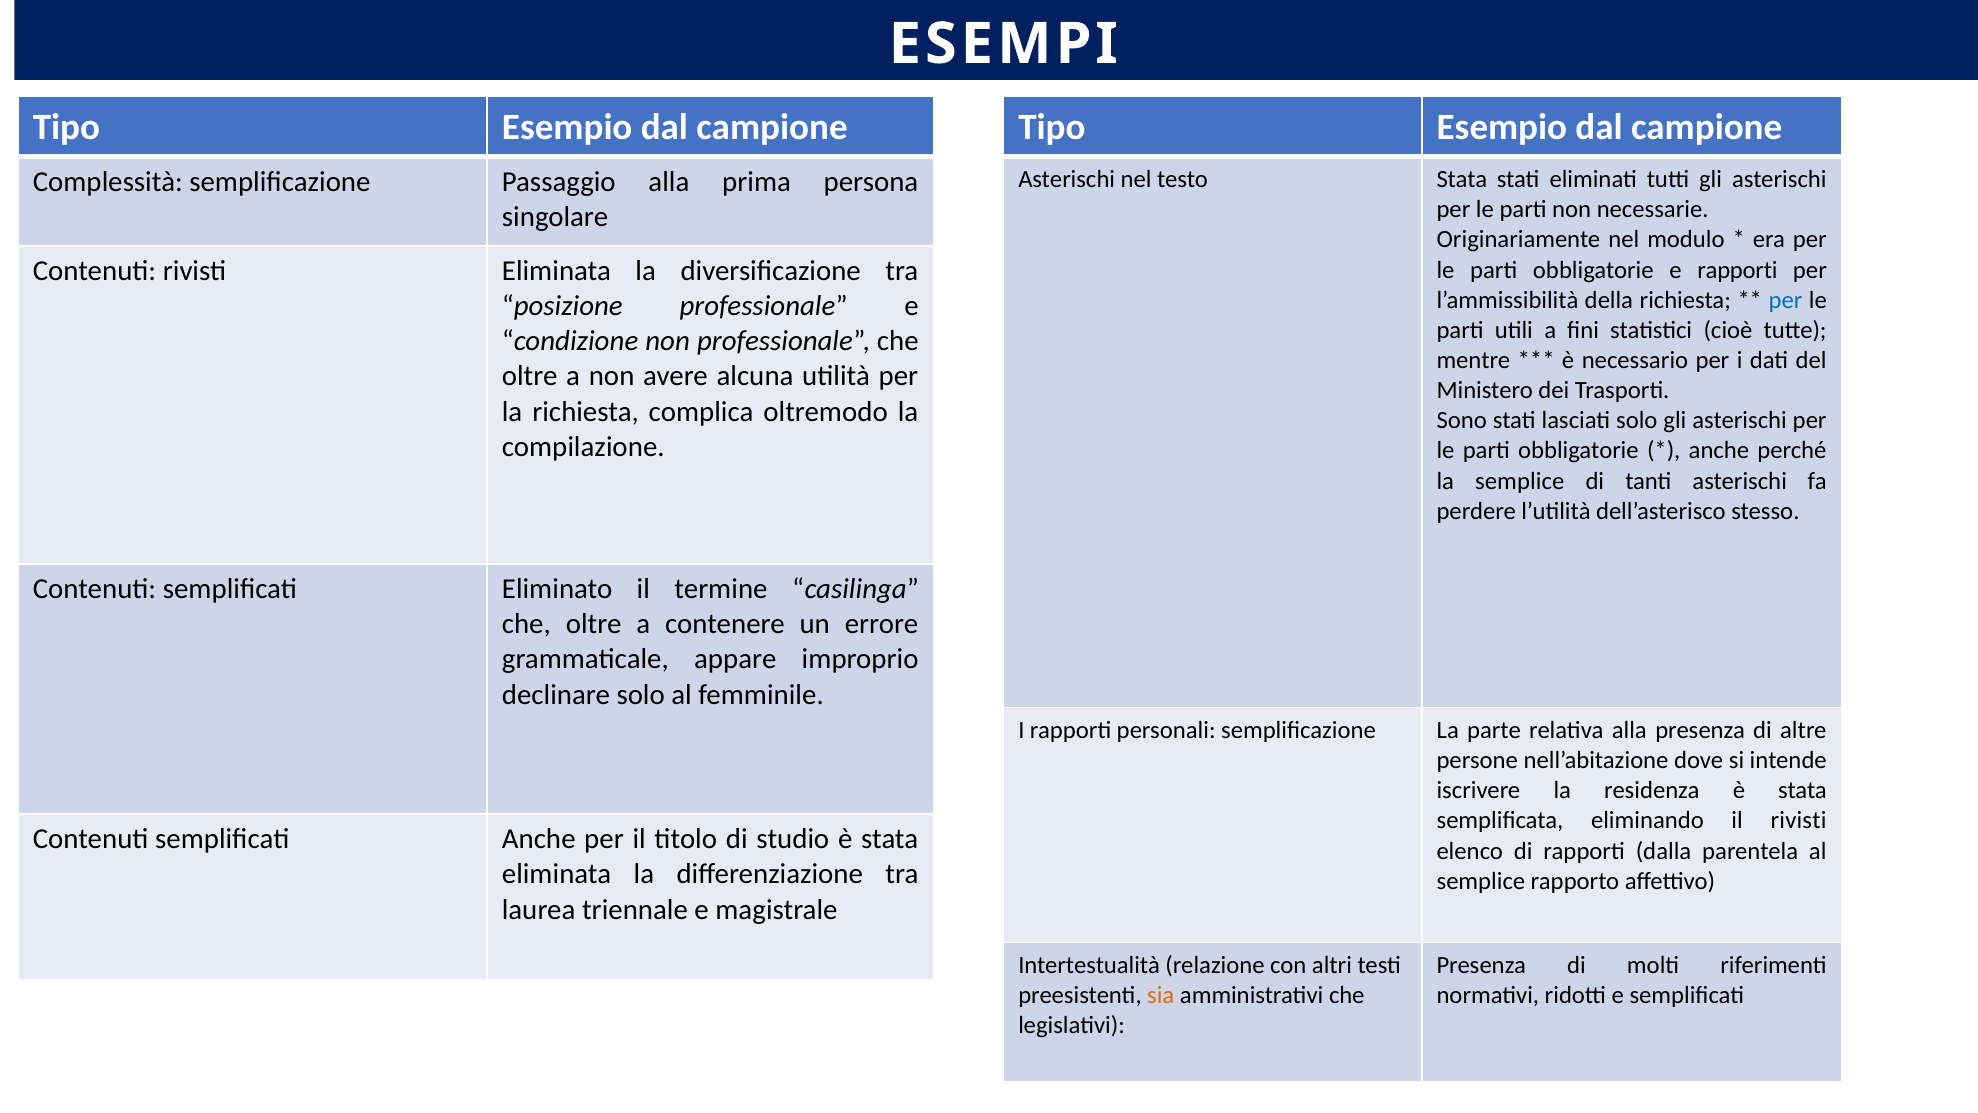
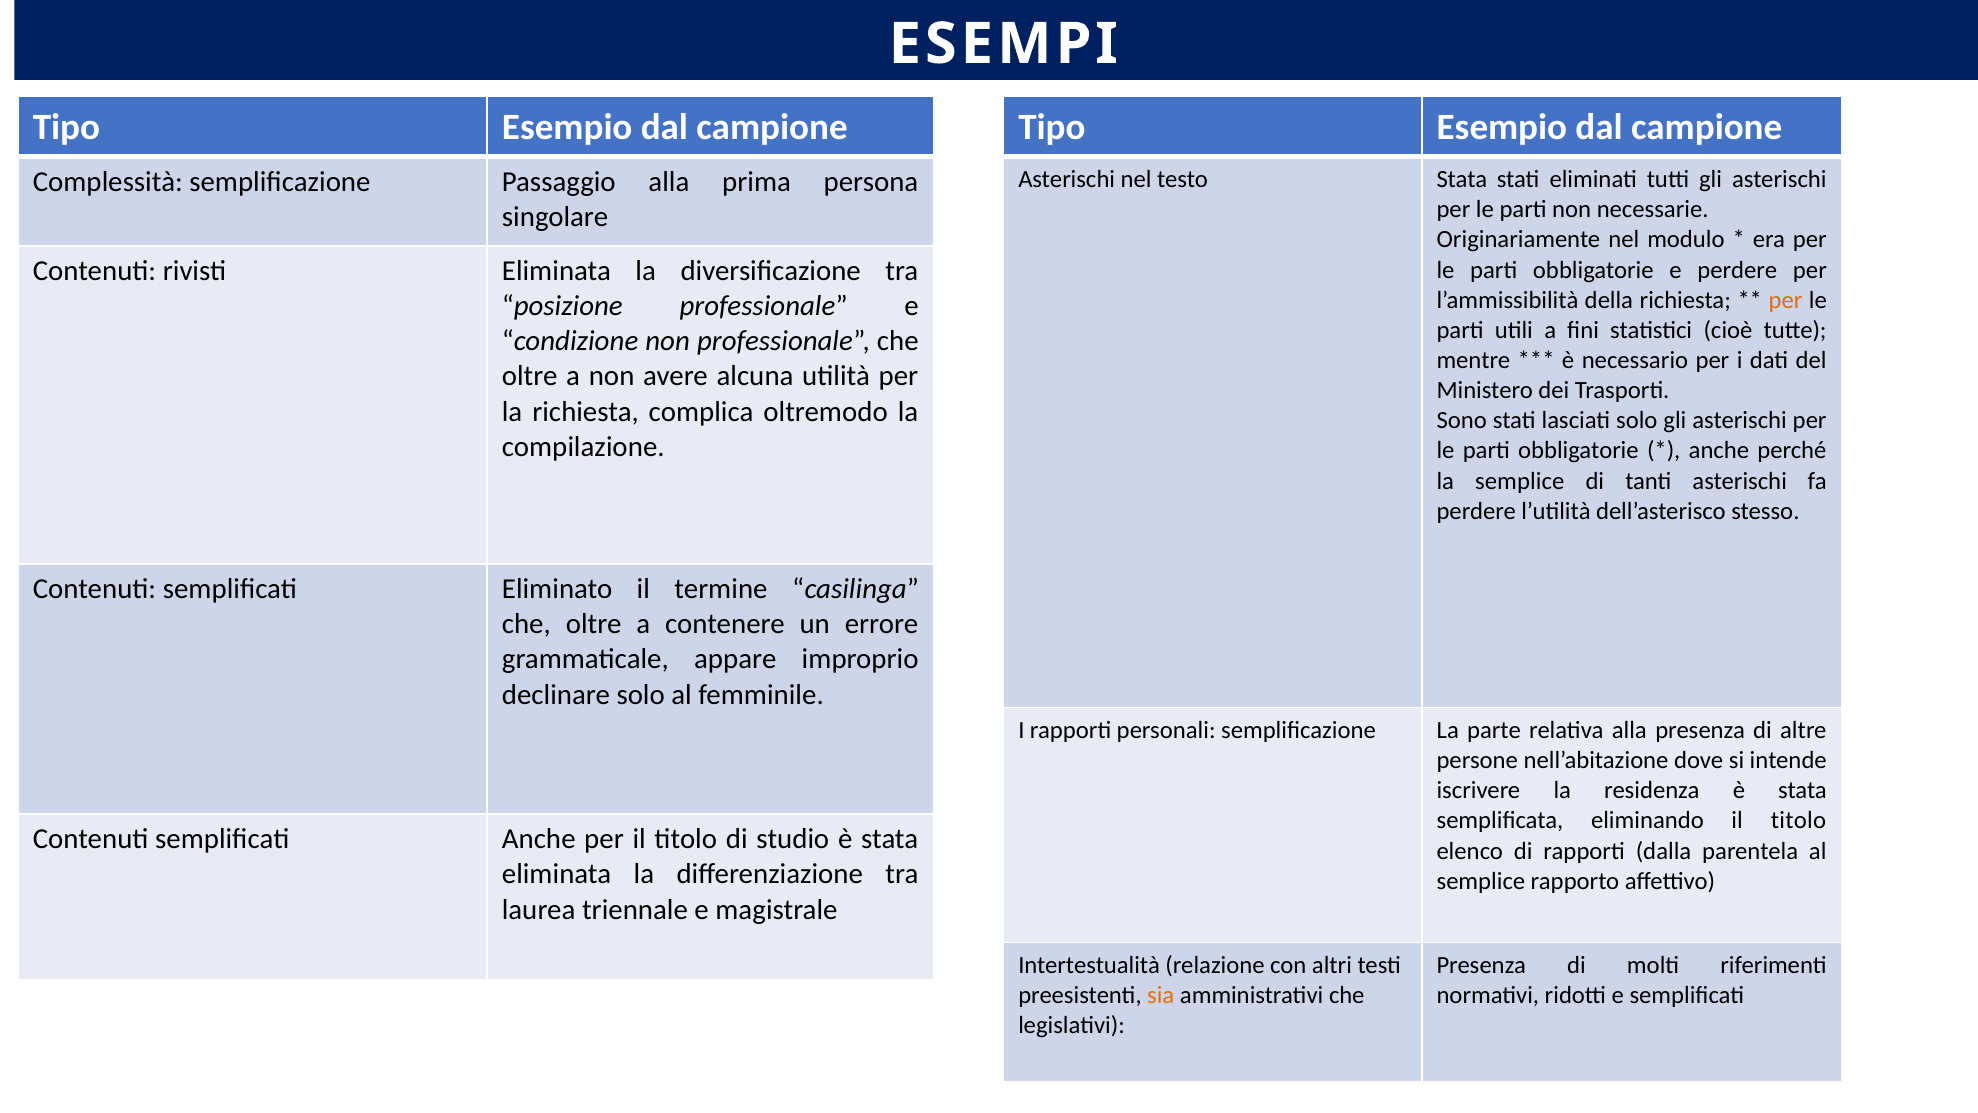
e rapporti: rapporti -> perdere
per at (1785, 300) colour: blue -> orange
eliminando il rivisti: rivisti -> titolo
